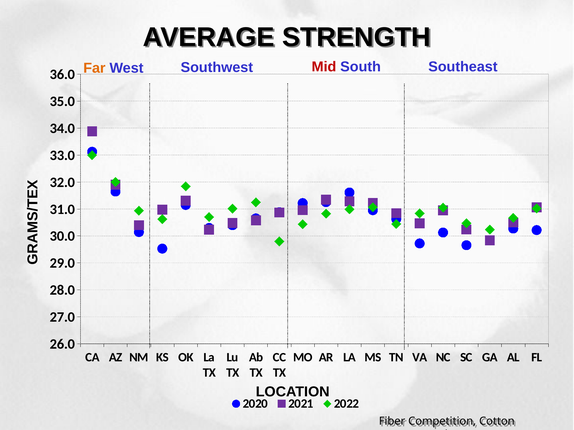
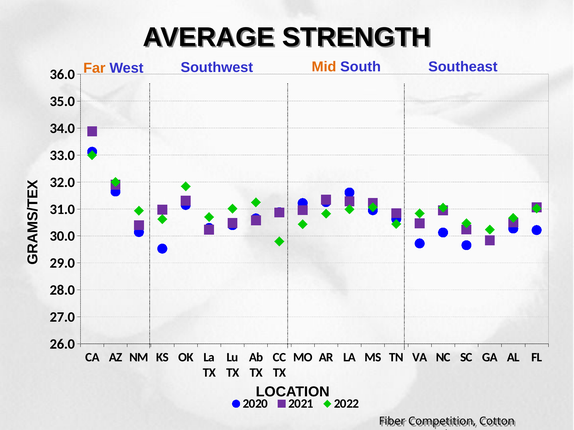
Mid colour: red -> orange
